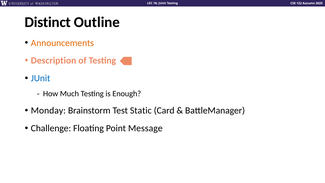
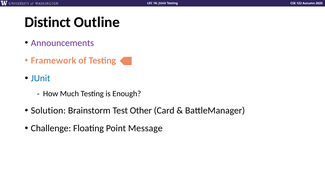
Announcements colour: orange -> purple
Description: Description -> Framework
Monday: Monday -> Solution
Static: Static -> Other
